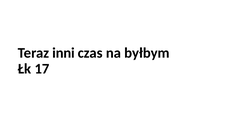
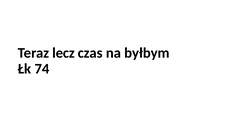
inni: inni -> lecz
17: 17 -> 74
